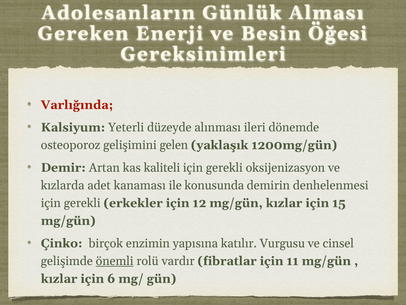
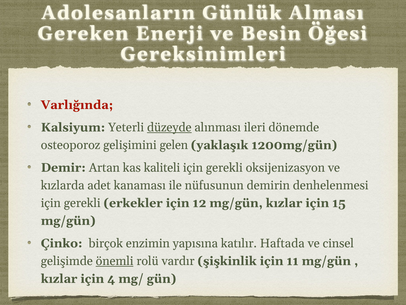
düzeyde underline: none -> present
konusunda: konusunda -> nüfusunun
Vurgusu: Vurgusu -> Haftada
fibratlar: fibratlar -> şişkinlik
6: 6 -> 4
